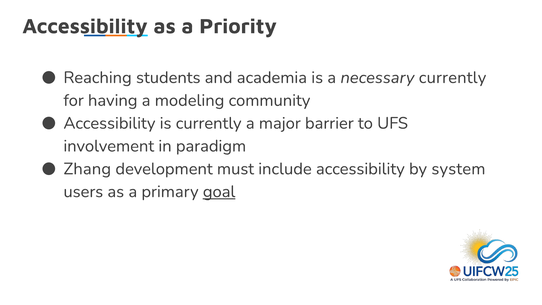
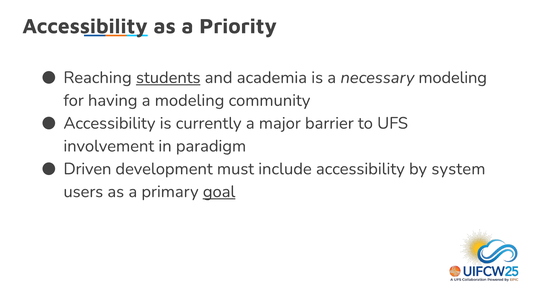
students underline: none -> present
necessary currently: currently -> modeling
Zhang: Zhang -> Driven
